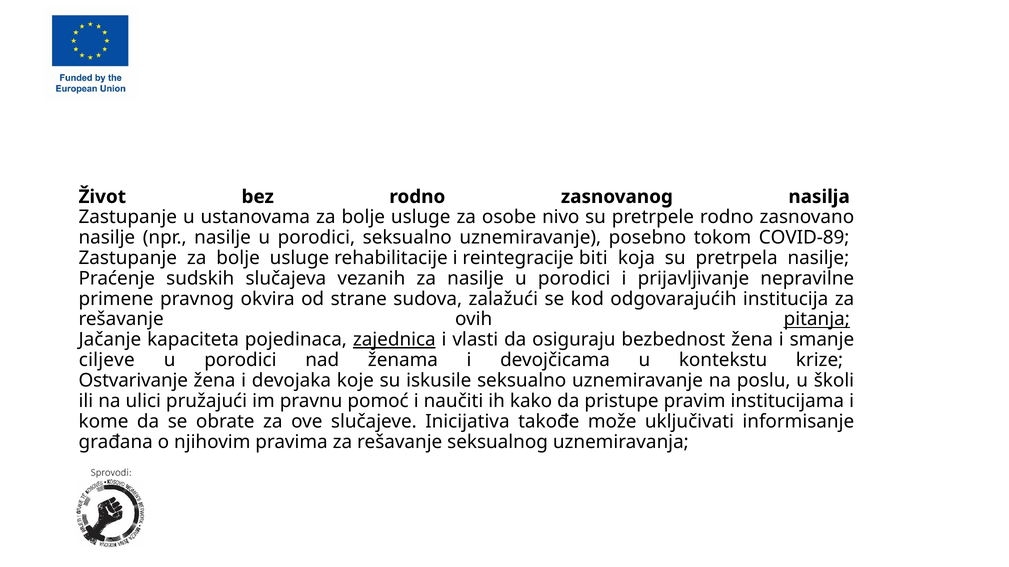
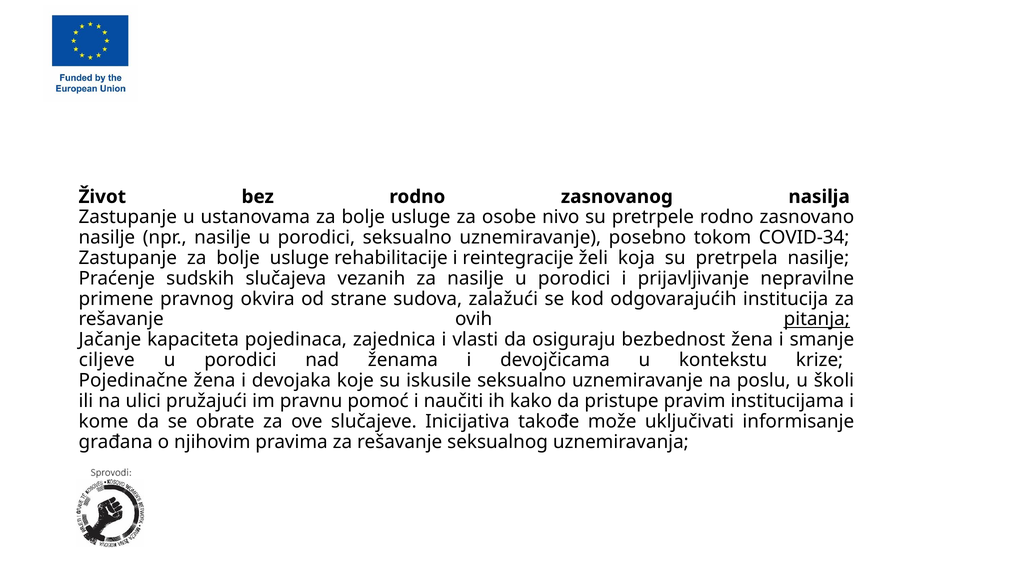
COVID-89: COVID-89 -> COVID-34
biti: biti -> želi
zajednica underline: present -> none
Ostvarivanje: Ostvarivanje -> Pojedinačne
